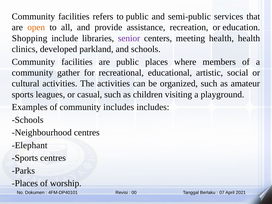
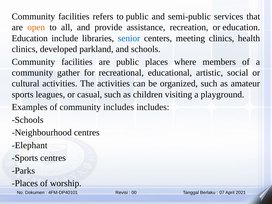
Shopping at (30, 38): Shopping -> Education
senior colour: purple -> blue
meeting health: health -> clinics
